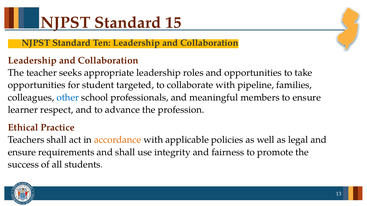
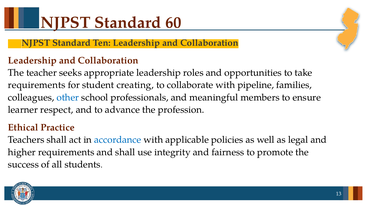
15: 15 -> 60
opportunities at (37, 85): opportunities -> requirements
targeted: targeted -> creating
accordance colour: orange -> blue
ensure at (22, 153): ensure -> higher
